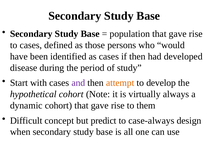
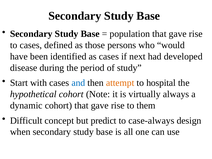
if then: then -> next
and colour: purple -> blue
develop: develop -> hospital
